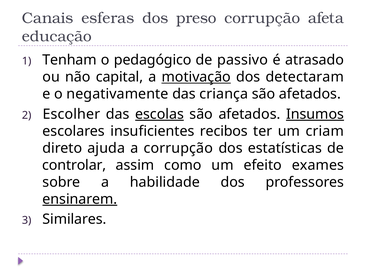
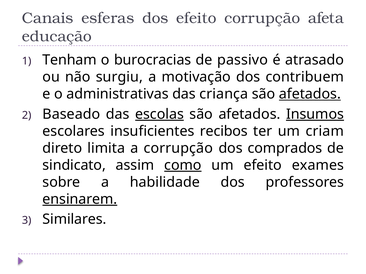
dos preso: preso -> efeito
pedagógico: pedagógico -> burocracias
capital: capital -> surgiu
motivação underline: present -> none
detectaram: detectaram -> contribuem
negativamente: negativamente -> administrativas
afetados at (310, 94) underline: none -> present
Escolher: Escolher -> Baseado
ajuda: ajuda -> limita
estatísticas: estatísticas -> comprados
controlar: controlar -> sindicato
como underline: none -> present
